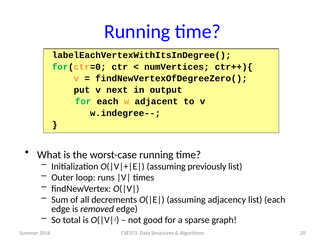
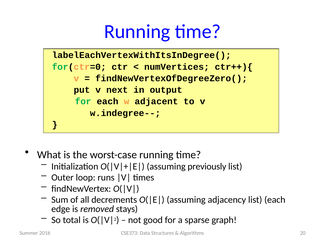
removed edge: edge -> stays
